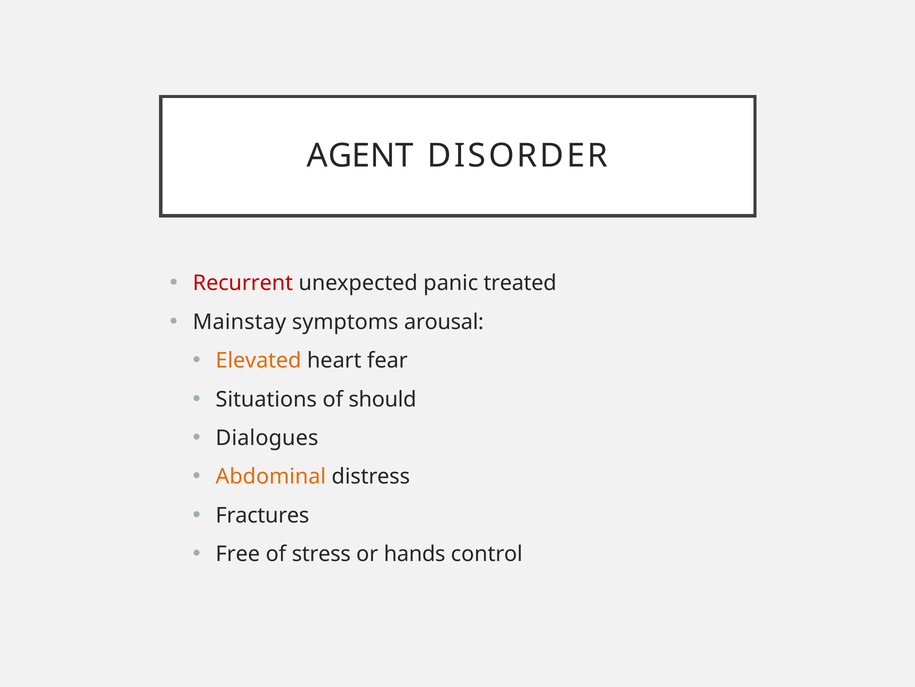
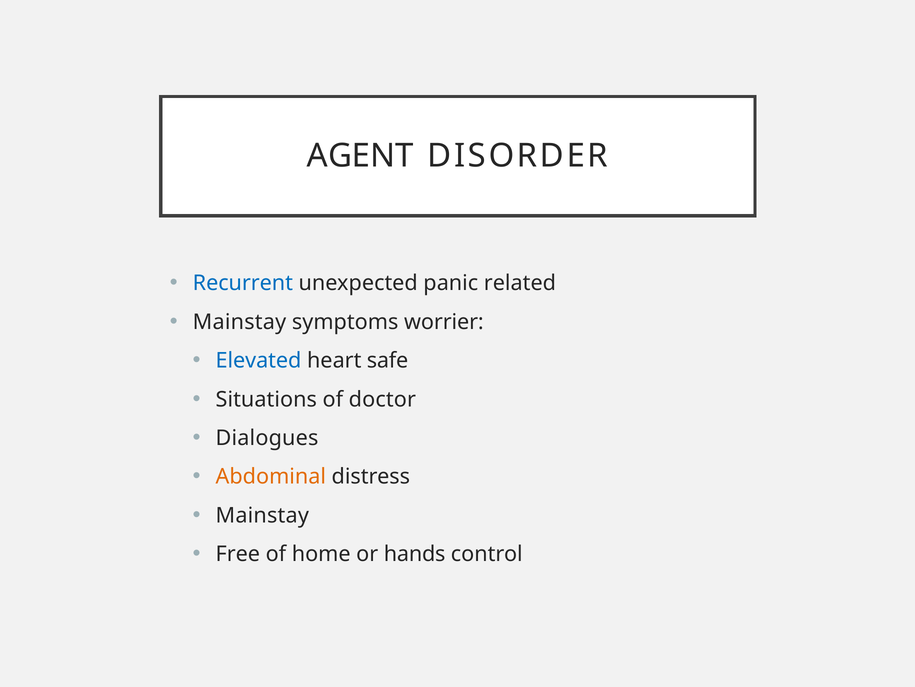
Recurrent colour: red -> blue
treated: treated -> related
arousal: arousal -> worrier
Elevated colour: orange -> blue
fear: fear -> safe
should: should -> doctor
Fractures at (262, 515): Fractures -> Mainstay
stress: stress -> home
